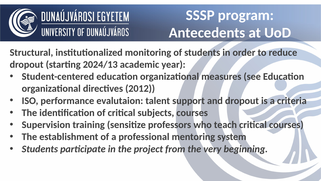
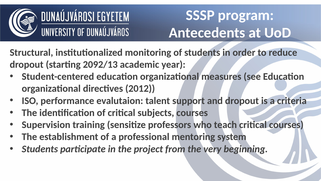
2024/13: 2024/13 -> 2092/13
